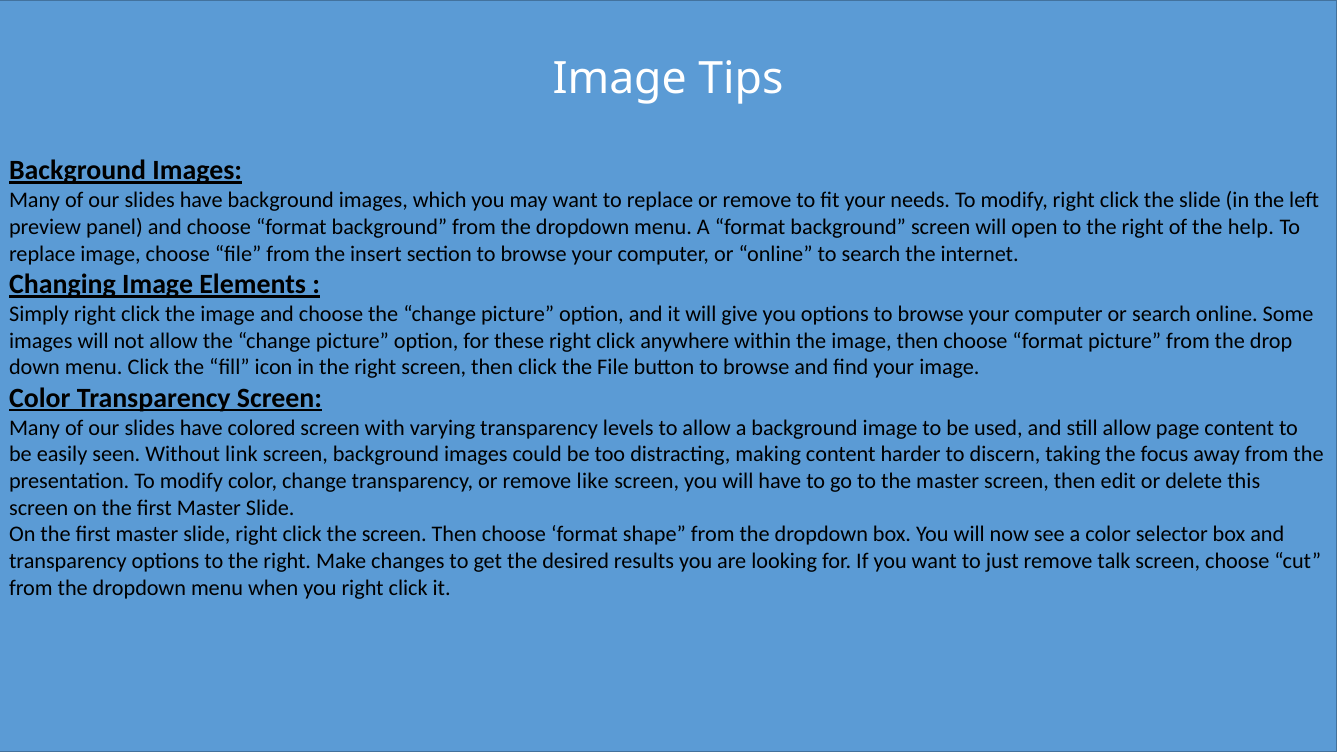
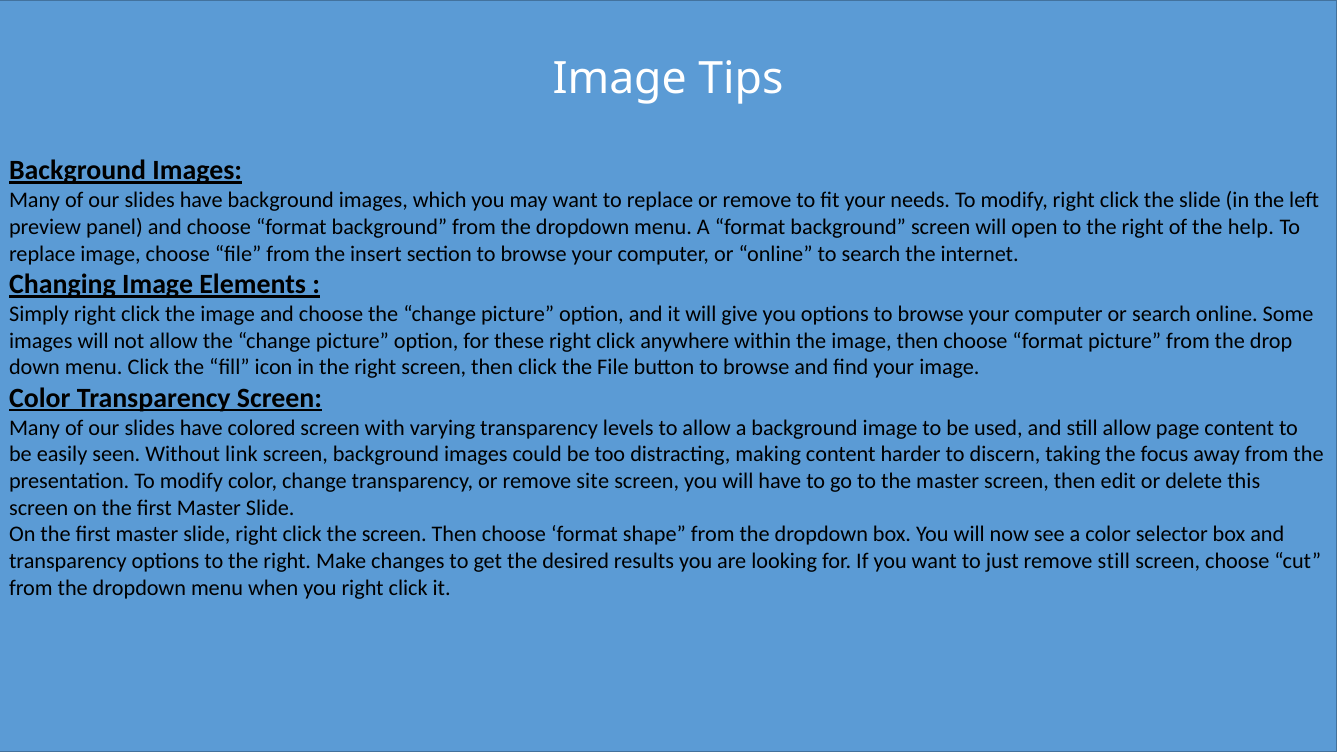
like: like -> site
remove talk: talk -> still
